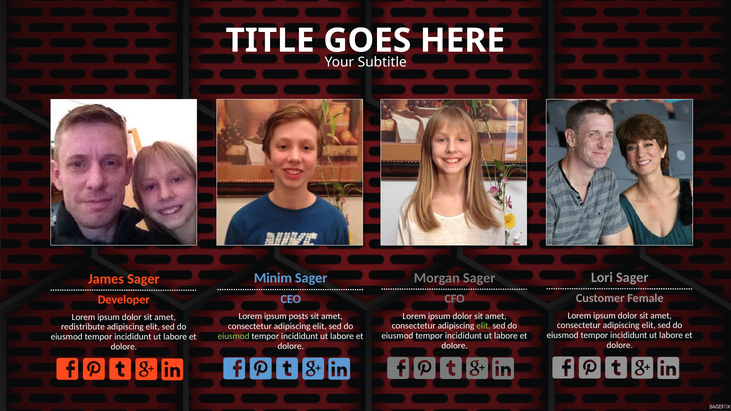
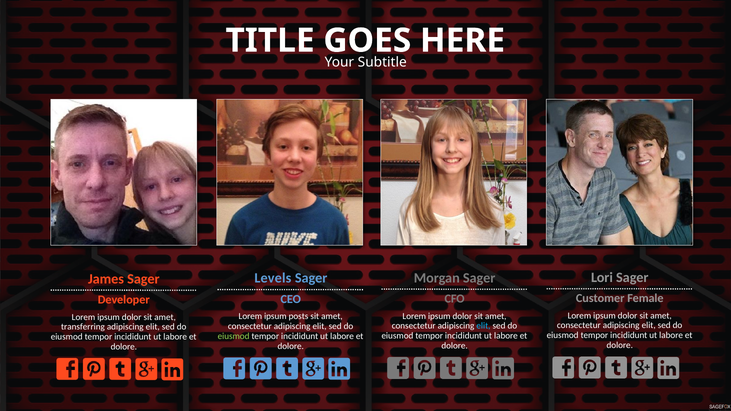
Minim: Minim -> Levels
elit at (483, 326) colour: light green -> light blue
redistribute: redistribute -> transferring
